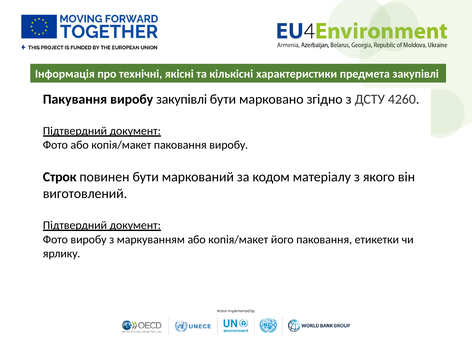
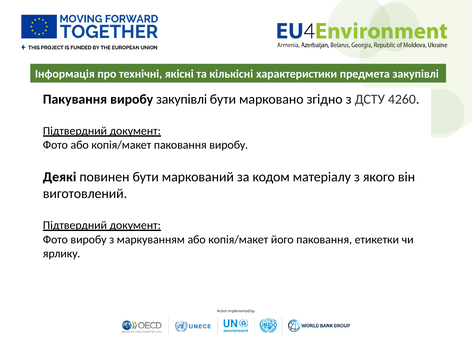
Строк: Строк -> Деякі
